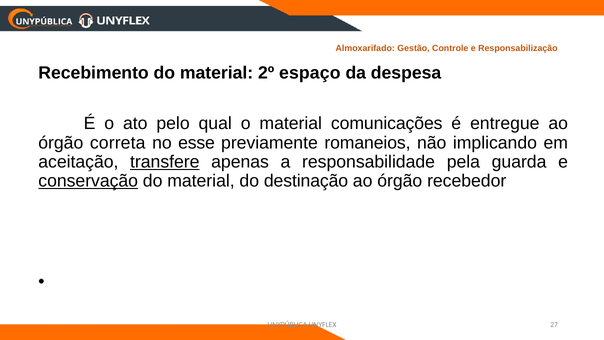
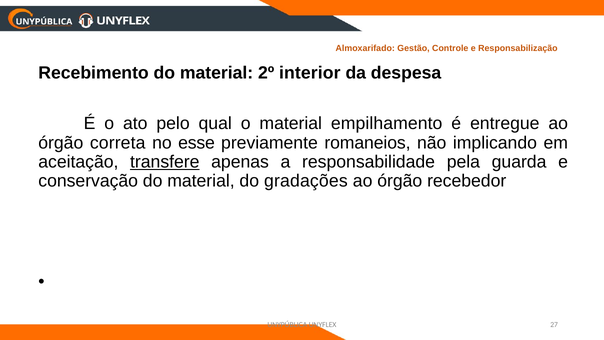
espaço: espaço -> interior
comunicações: comunicações -> empilhamento
conservação underline: present -> none
destinação: destinação -> gradações
